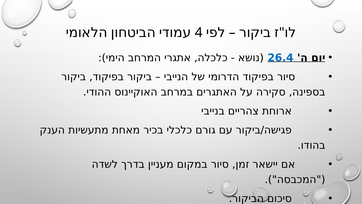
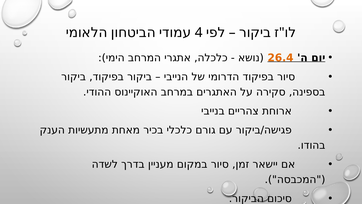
26.4 colour: blue -> orange
